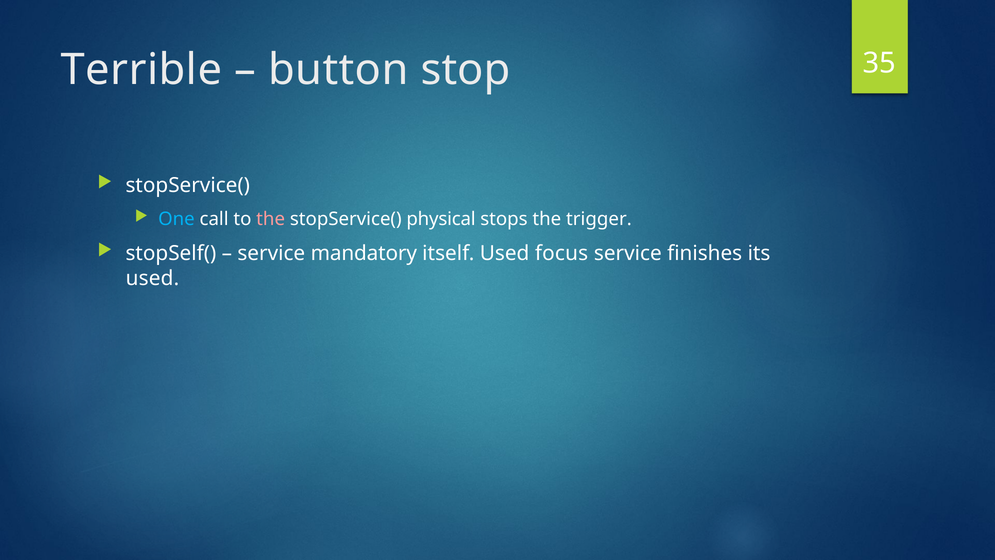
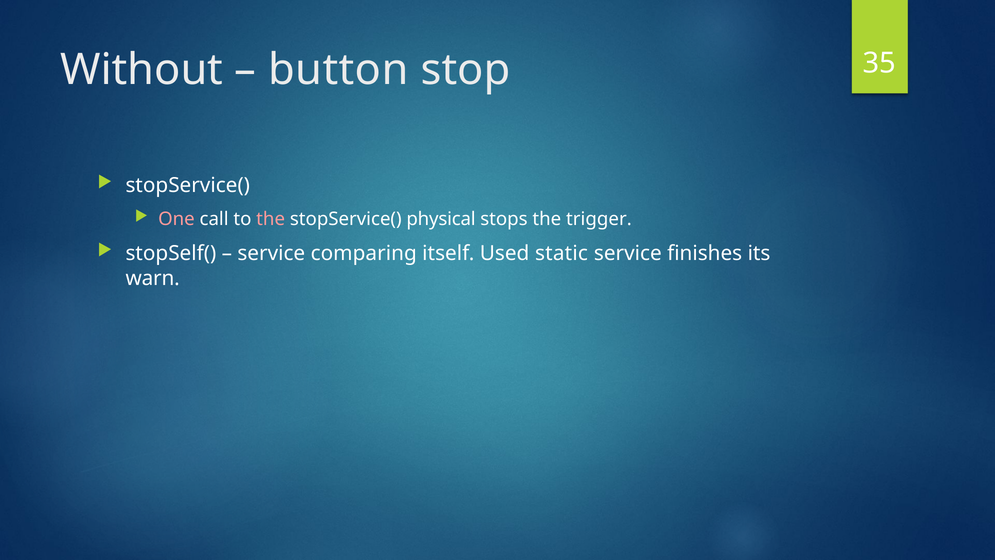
Terrible: Terrible -> Without
One colour: light blue -> pink
mandatory: mandatory -> comparing
focus: focus -> static
used at (152, 278): used -> warn
